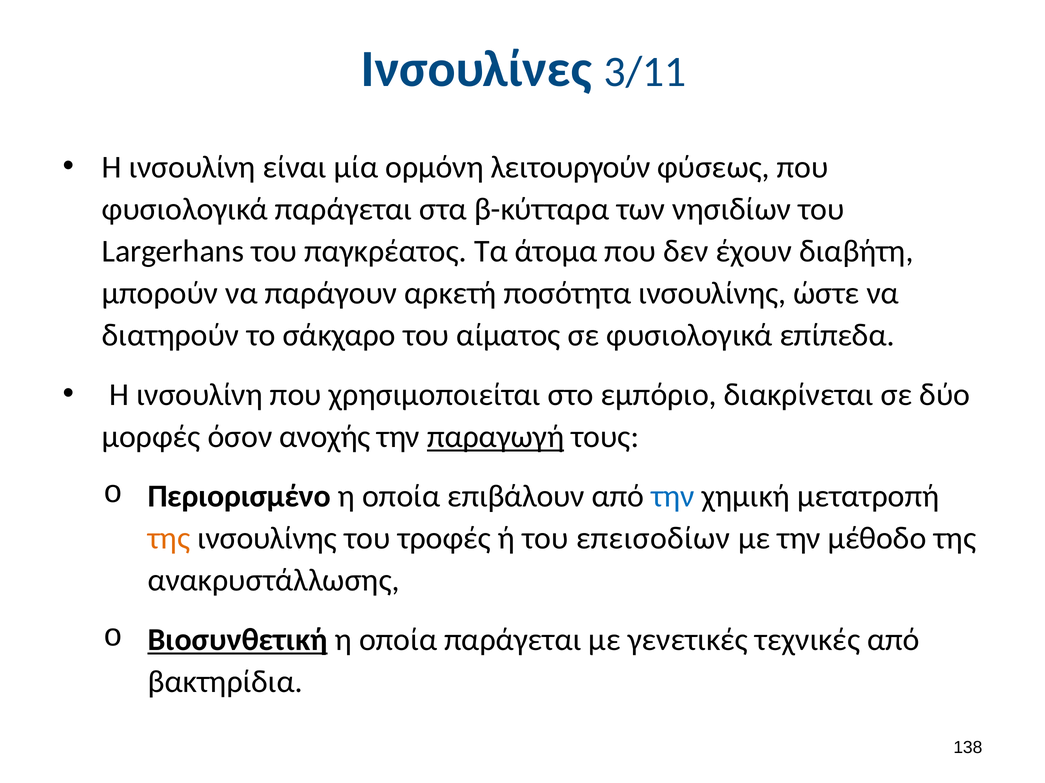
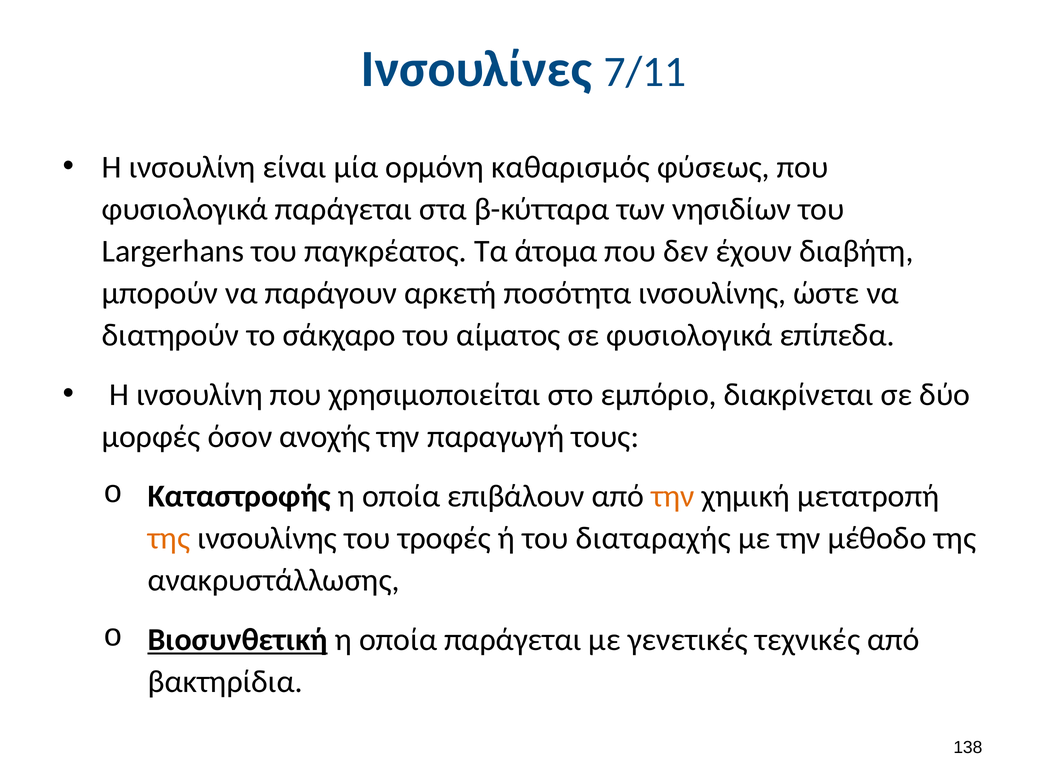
3/11: 3/11 -> 7/11
λειτουργούν: λειτουργούν -> καθαρισμός
παραγωγή underline: present -> none
Περιορισμένο: Περιορισμένο -> Καταστροφής
την at (673, 497) colour: blue -> orange
επεισοδίων: επεισοδίων -> διαταραχής
